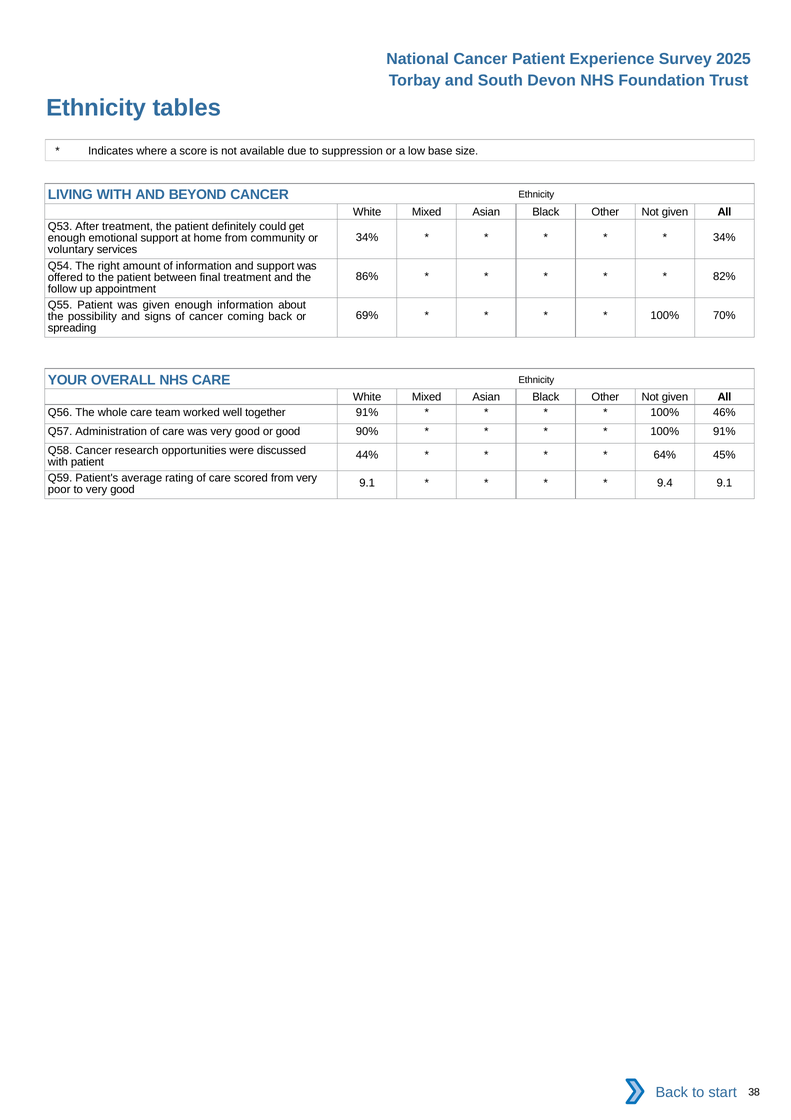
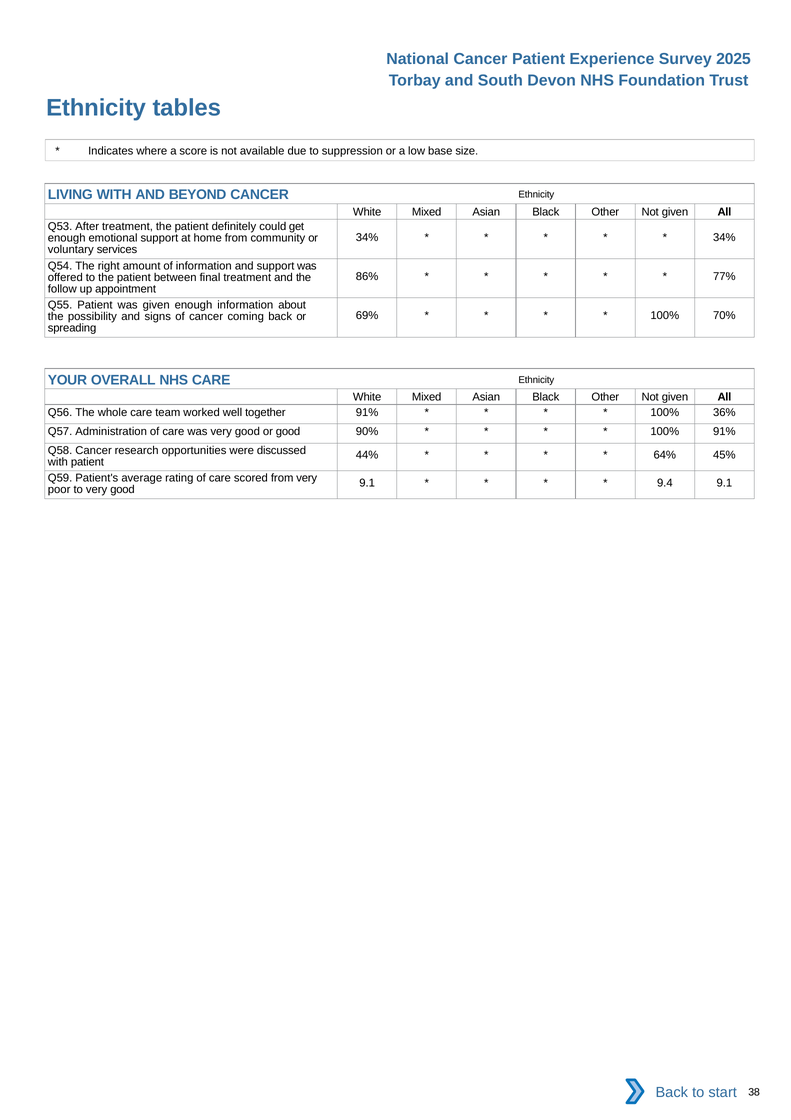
82%: 82% -> 77%
46%: 46% -> 36%
